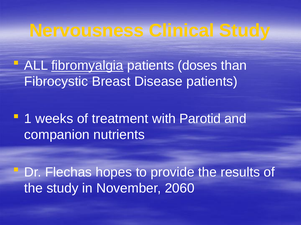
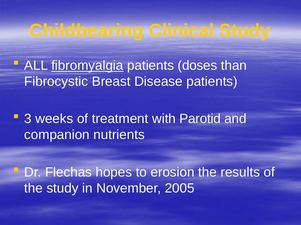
Nervousness: Nervousness -> Childbearing
1: 1 -> 3
provide: provide -> erosion
2060: 2060 -> 2005
